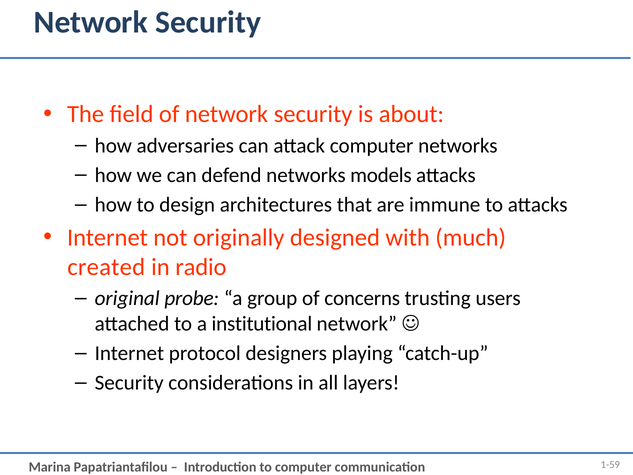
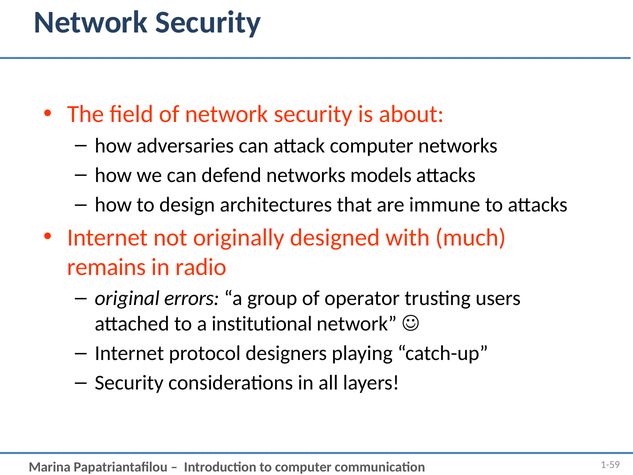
created: created -> remains
probe: probe -> errors
concerns: concerns -> operator
